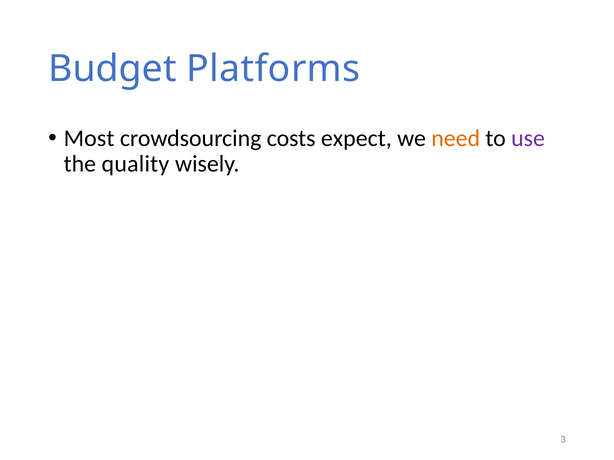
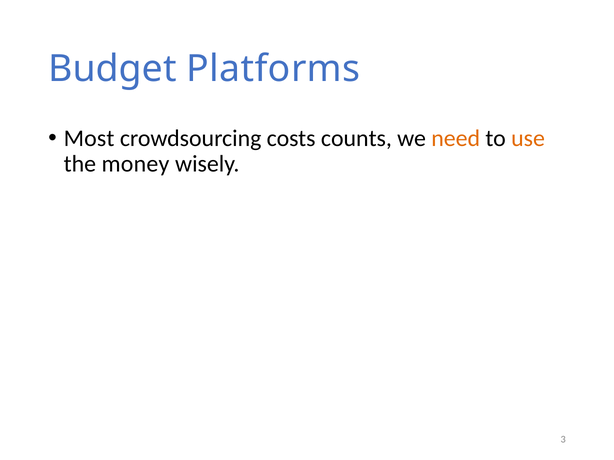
expect: expect -> counts
use colour: purple -> orange
quality: quality -> money
